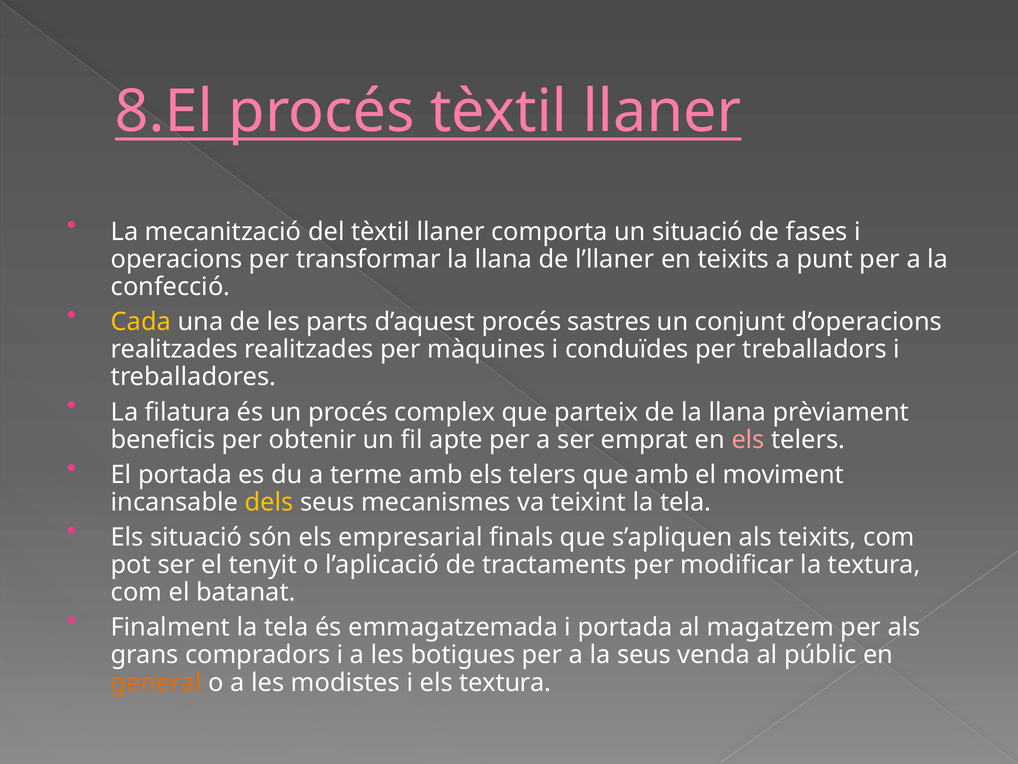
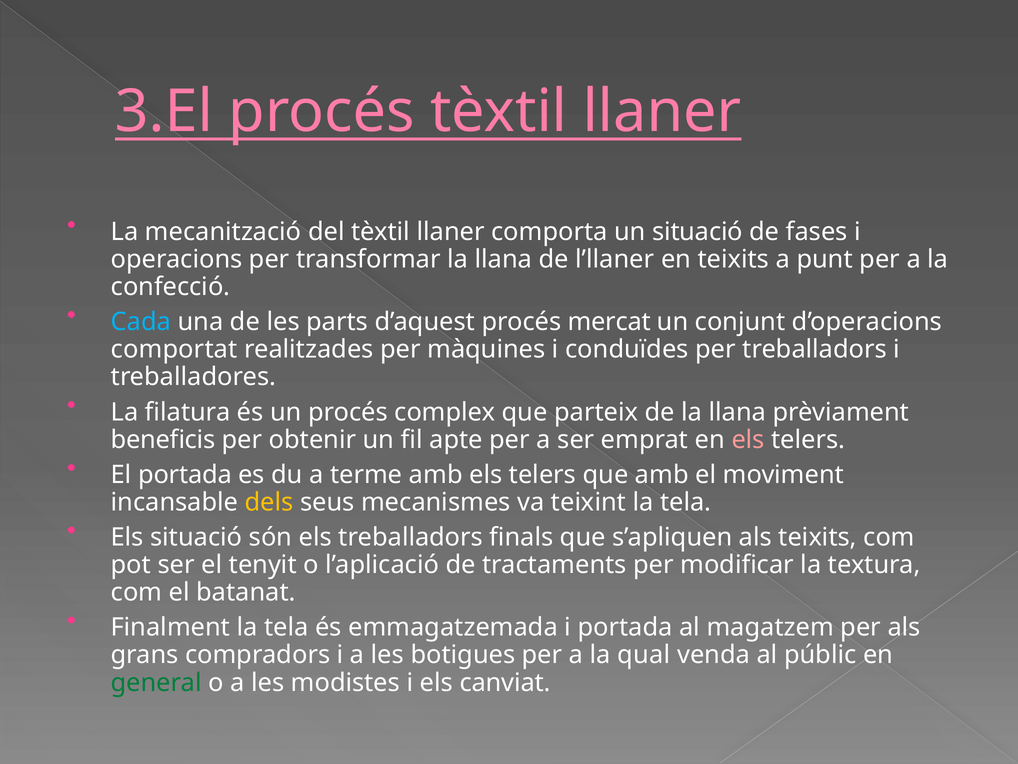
8.El: 8.El -> 3.El
Cada colour: yellow -> light blue
sastres: sastres -> mercat
realitzades at (174, 349): realitzades -> comportat
els empresarial: empresarial -> treballadors
la seus: seus -> qual
general colour: orange -> green
els textura: textura -> canviat
